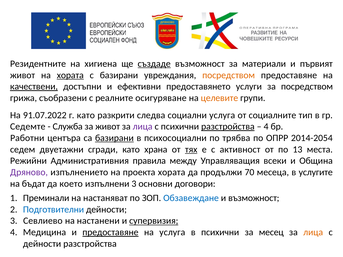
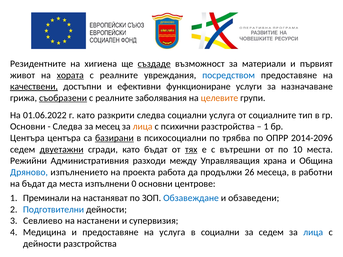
базирани at (119, 75): базирани -> реалните
посредством at (229, 75) colour: orange -> blue
предоставянето: предоставянето -> функциониране
за посредством: посредством -> назначаване
съобразени underline: none -> present
осигуряване: осигуряване -> заболявания
91.07.2022: 91.07.2022 -> 01.06.2022
Седемте at (28, 127): Седемте -> Основни
Служба at (68, 127): Служба -> Следва
за живот: живот -> месец
лица at (143, 127) colour: purple -> orange
разстройства at (228, 127) underline: present -> none
4 at (266, 127): 4 -> 1
Работни at (27, 138): Работни -> Центъра
2014-2054: 2014-2054 -> 2014-2096
двуетажни underline: none -> present
като храна: храна -> бъдат
активност: активност -> вътрешни
13: 13 -> 10
правила: правила -> разходи
всеки: всеки -> храна
Дряново colour: purple -> blue
проекта хората: хората -> работа
70: 70 -> 26
услугите: услугите -> работни
да което: което -> места
изпълнени 3: 3 -> 0
договори: договори -> центрове
и възможност: възможност -> обзаведени
супервизия underline: present -> none
предоставяне at (110, 232) underline: present -> none
в психични: психични -> социални
за месец: месец -> седем
лица at (313, 232) colour: orange -> blue
